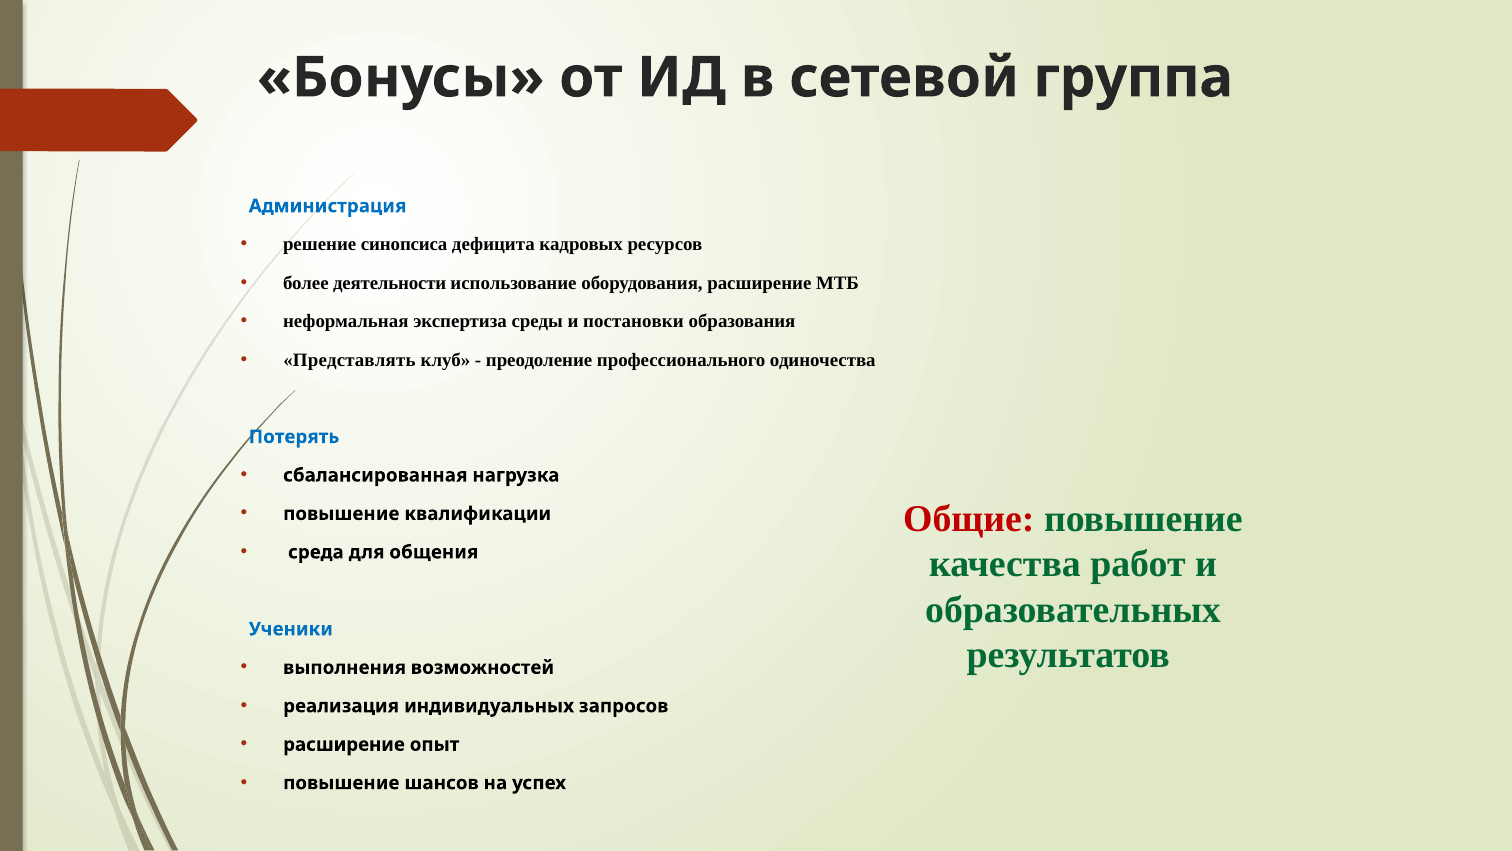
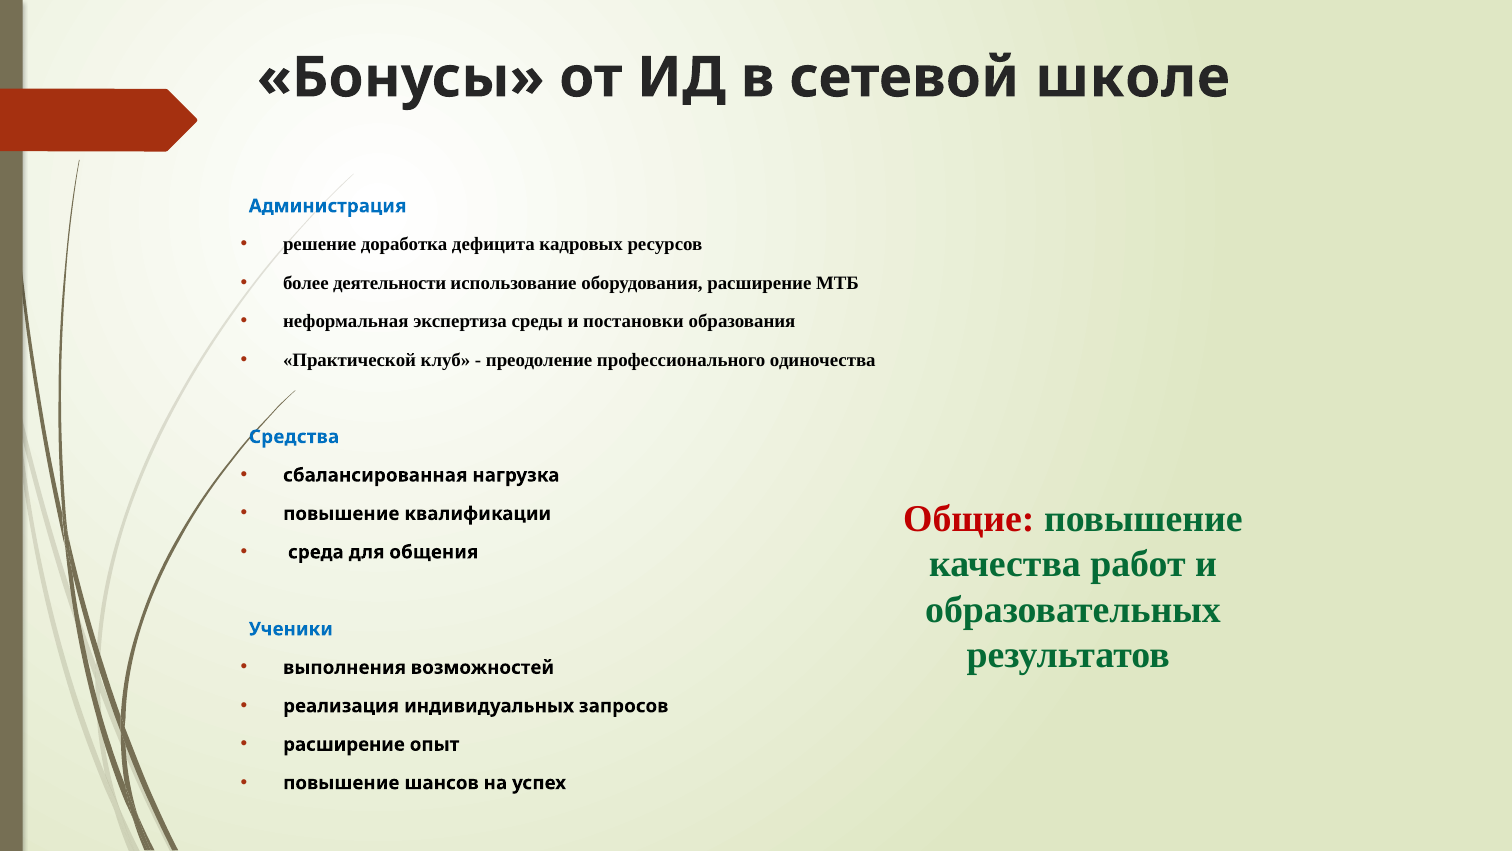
группа: группа -> школе
синопсиса: синопсиса -> доработка
Представлять: Представлять -> Практической
Потерять: Потерять -> Средства
